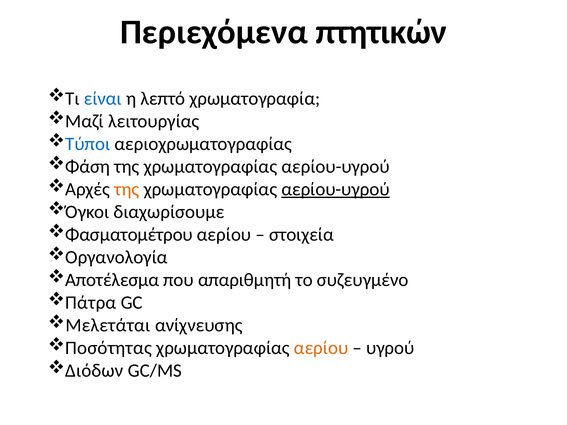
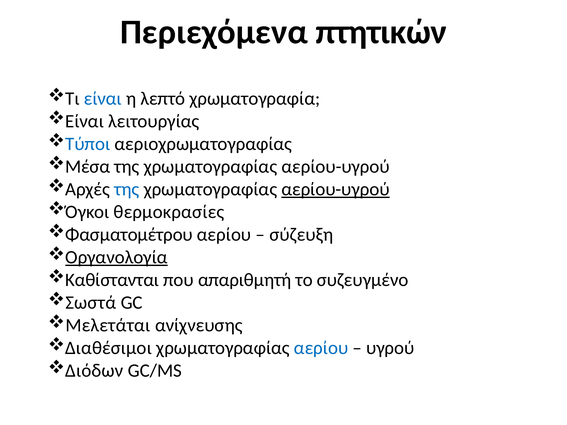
Μαζί at (85, 121): Μαζί -> Είναι
Φάση: Φάση -> Μέσα
της at (127, 189) colour: orange -> blue
διαχωρίσουμε: διαχωρίσουμε -> θερμοκρασίες
στοιχεία: στοιχεία -> σύζευξη
Οργανολογία underline: none -> present
Αποτέλεσμα: Αποτέλεσμα -> Καθίστανται
Πάτρα: Πάτρα -> Σωστά
Ποσότητας: Ποσότητας -> Διαθέσιμοι
αερίου at (321, 348) colour: orange -> blue
